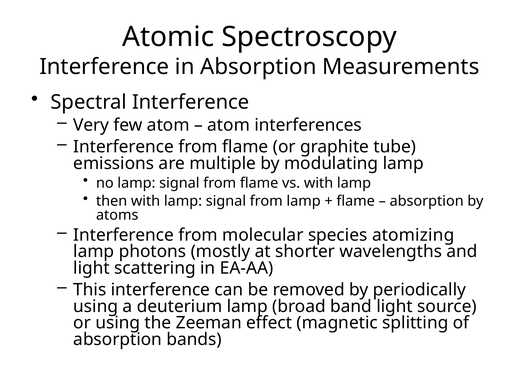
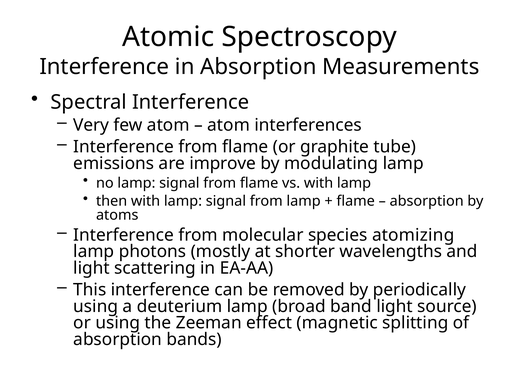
multiple: multiple -> improve
